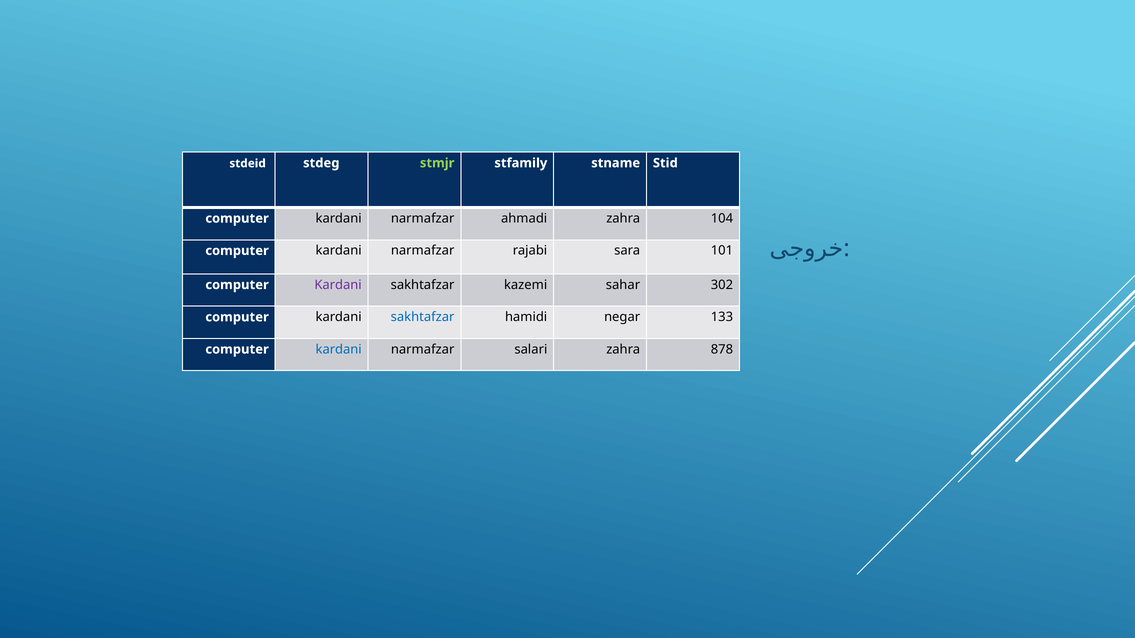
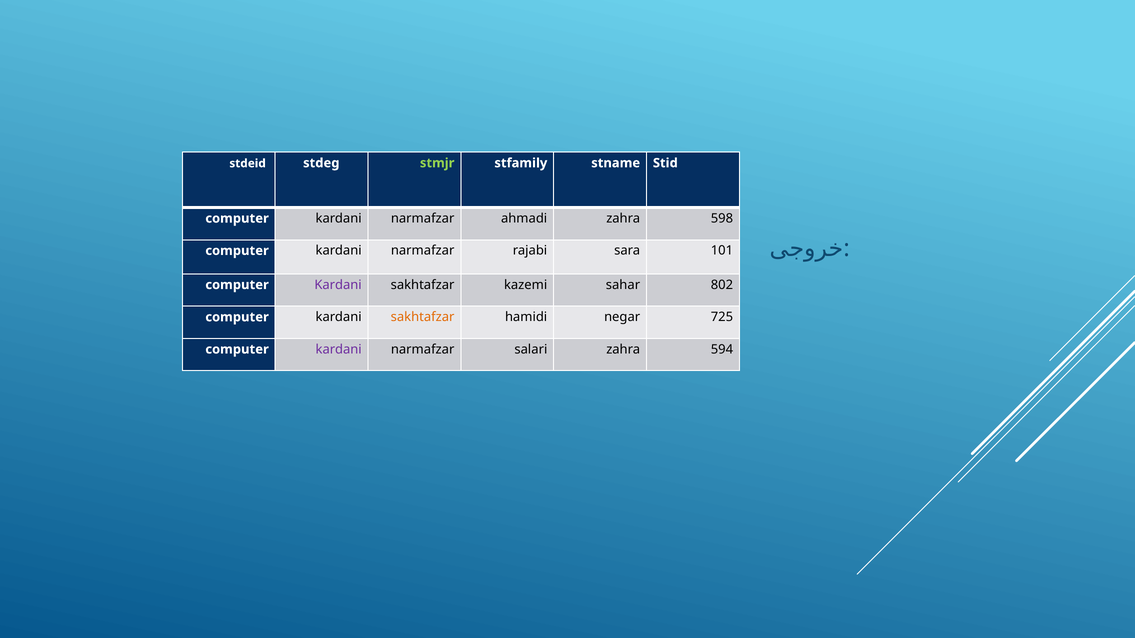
104: 104 -> 598
302: 302 -> 802
sakhtafzar at (423, 317) colour: blue -> orange
133: 133 -> 725
kardani at (339, 350) colour: blue -> purple
878: 878 -> 594
